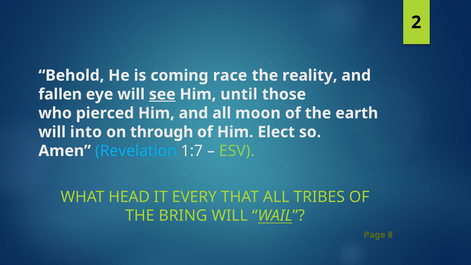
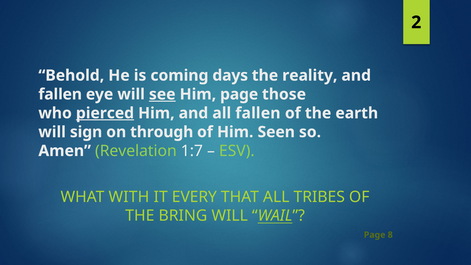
race: race -> days
Him until: until -> page
pierced underline: none -> present
all moon: moon -> fallen
into: into -> sign
Elect: Elect -> Seen
Revelation colour: light blue -> light green
HEAD: HEAD -> WITH
